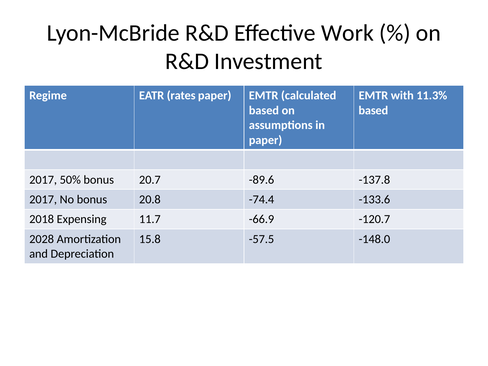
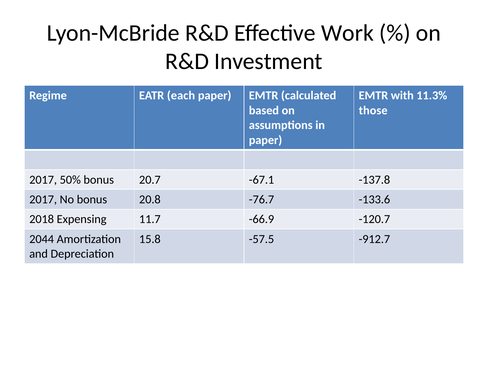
rates: rates -> each
based at (373, 110): based -> those
-89.6: -89.6 -> -67.1
-74.4: -74.4 -> -76.7
2028: 2028 -> 2044
-148.0: -148.0 -> -912.7
